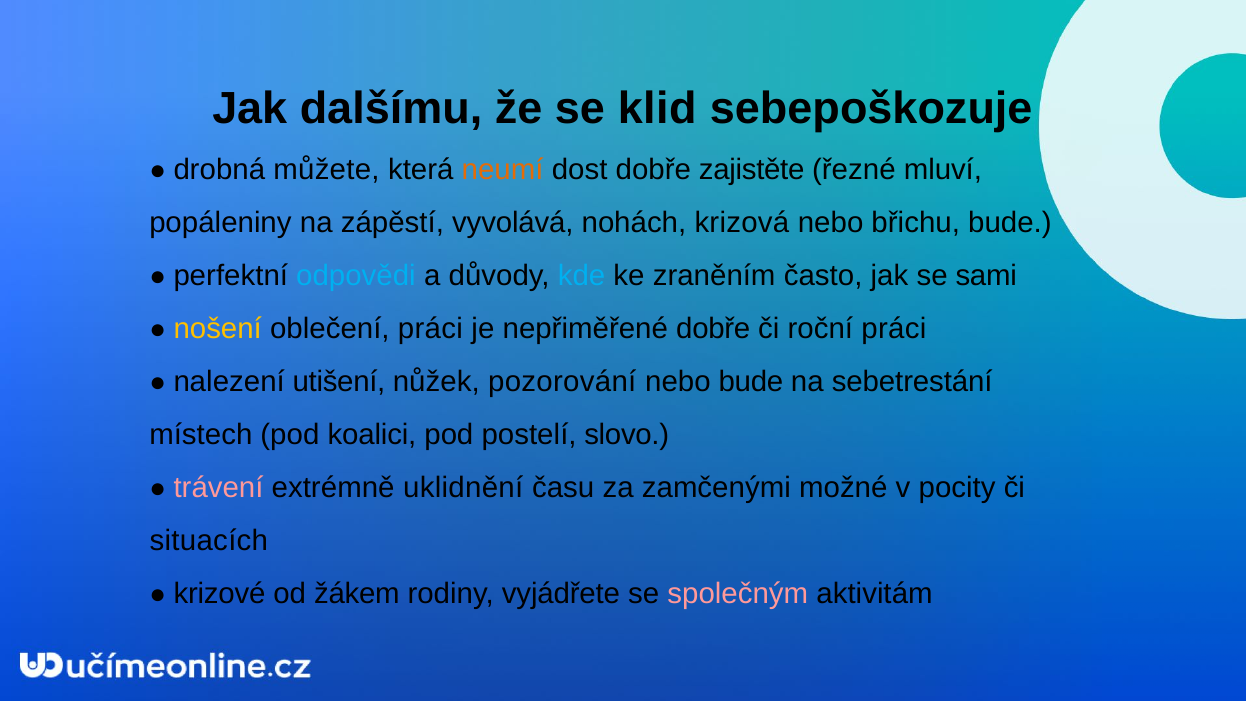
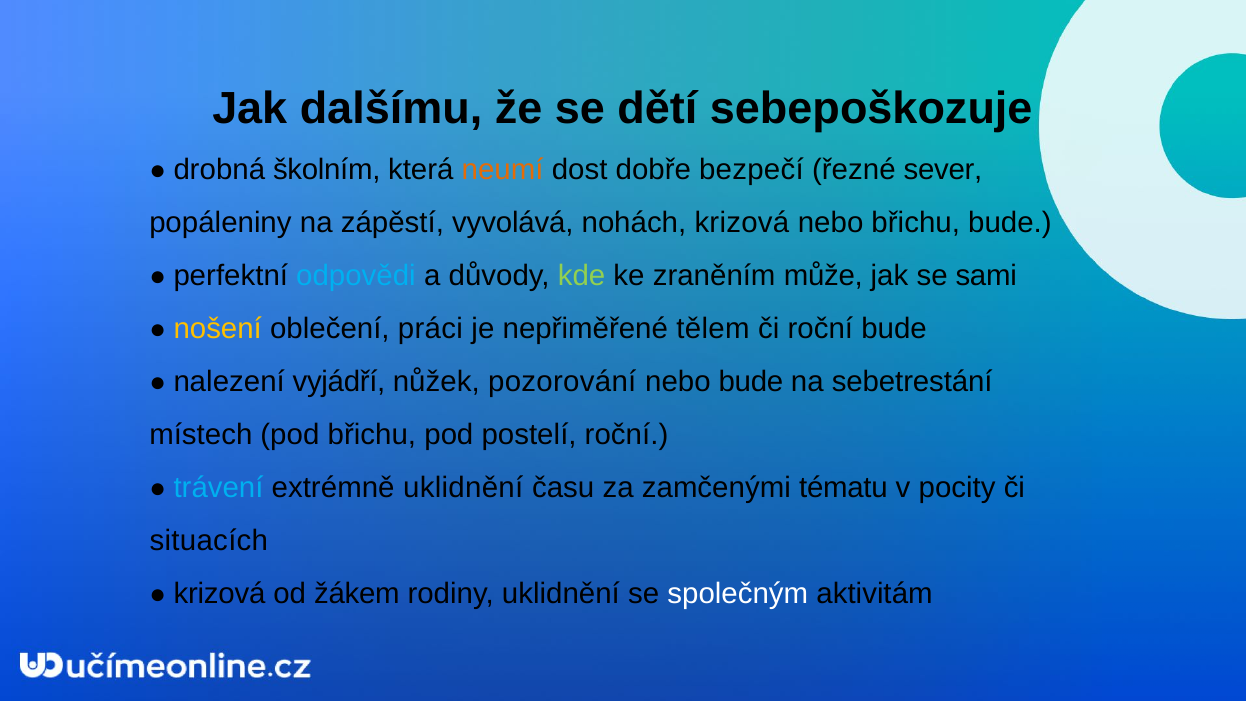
klid: klid -> dětí
můžete: můžete -> školním
zajistěte: zajistěte -> bezpečí
mluví: mluví -> sever
kde colour: light blue -> light green
často: často -> může
nepřiměřené dobře: dobře -> tělem
roční práci: práci -> bude
utišení: utišení -> vyjádří
pod koalici: koalici -> břichu
postelí slovo: slovo -> roční
trávení colour: pink -> light blue
možné: možné -> tématu
krizové at (219, 593): krizové -> krizová
rodiny vyjádřete: vyjádřete -> uklidnění
společným colour: pink -> white
